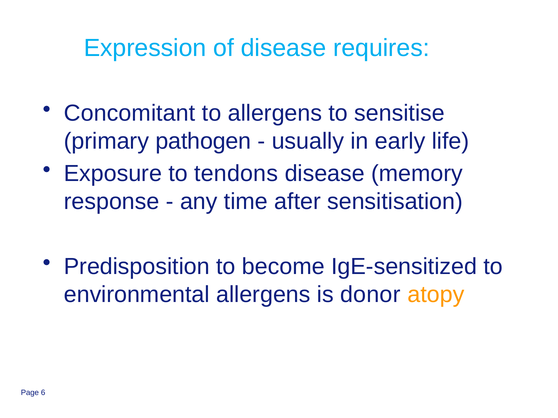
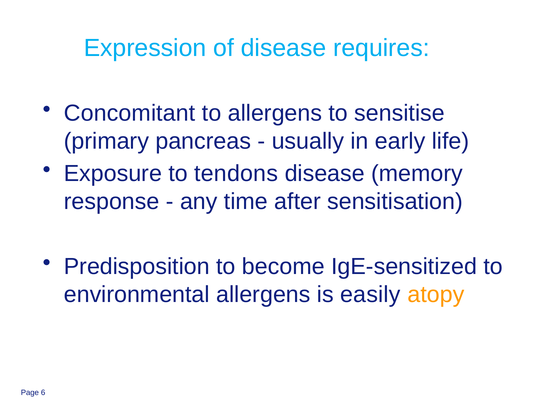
pathogen: pathogen -> pancreas
donor: donor -> easily
